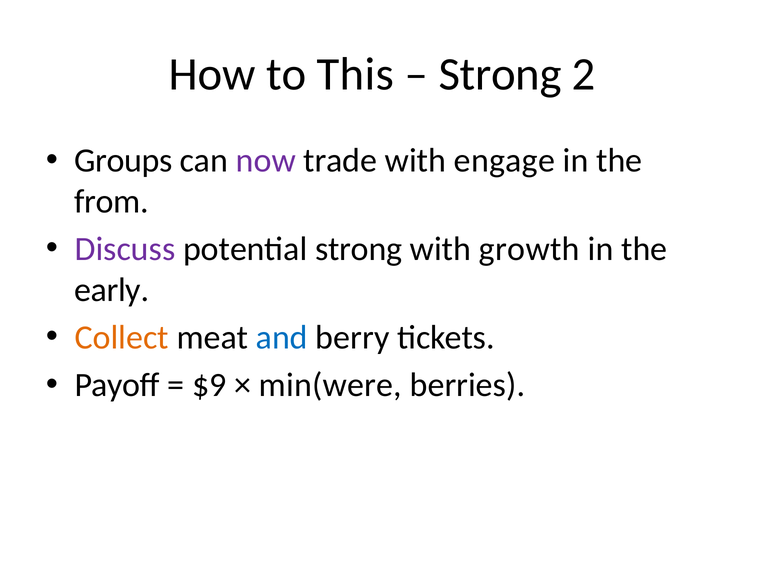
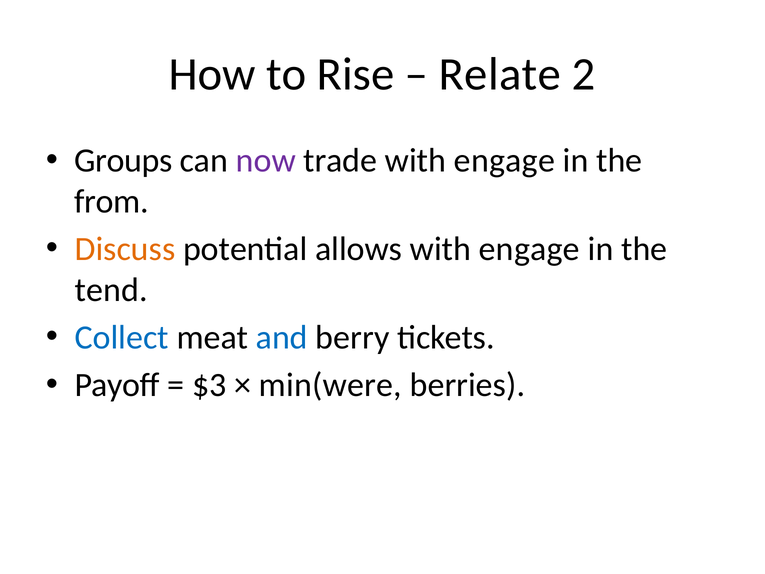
This: This -> Rise
Strong at (500, 74): Strong -> Relate
Discuss colour: purple -> orange
potential strong: strong -> allows
growth at (529, 249): growth -> engage
early: early -> tend
Collect colour: orange -> blue
$9: $9 -> $3
